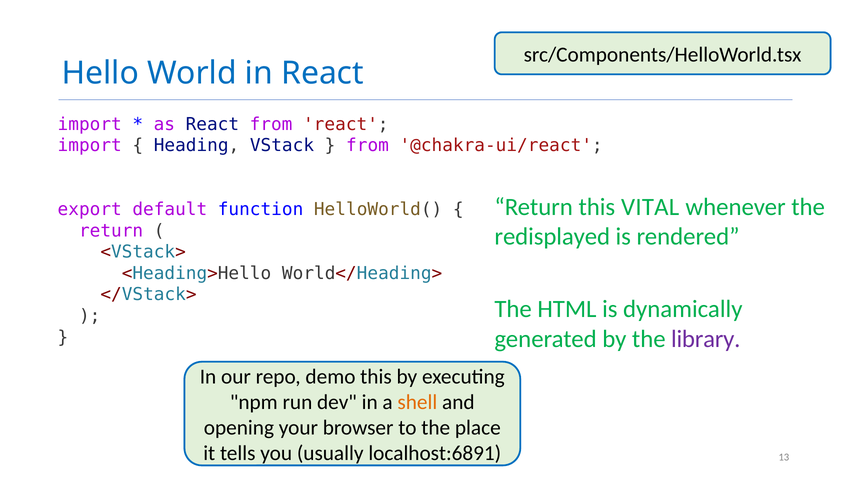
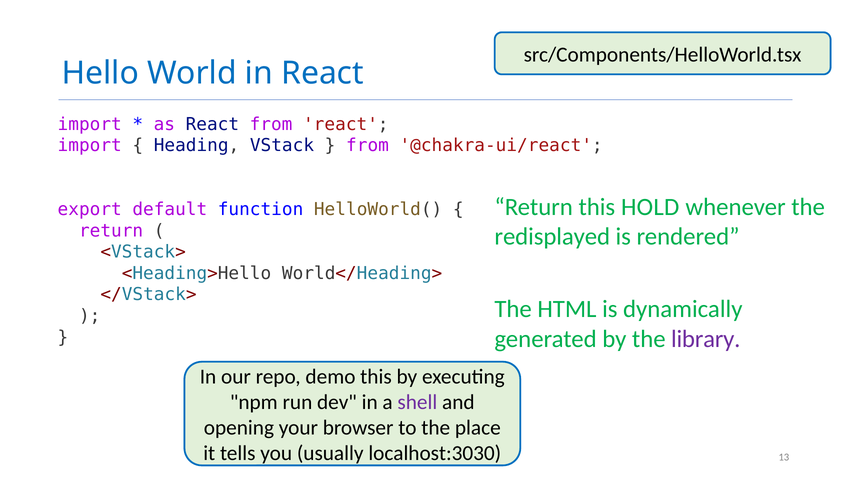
VITAL: VITAL -> HOLD
shell colour: orange -> purple
localhost:6891: localhost:6891 -> localhost:3030
